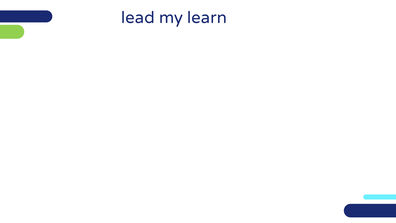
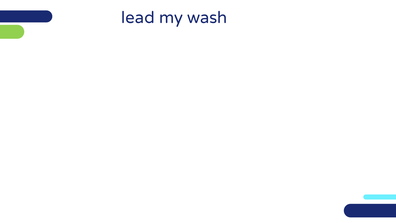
learn: learn -> wash
